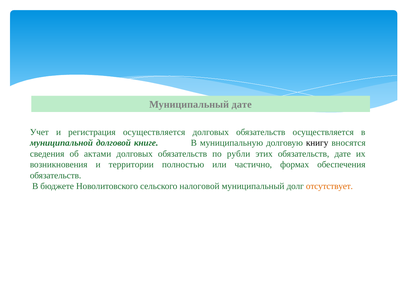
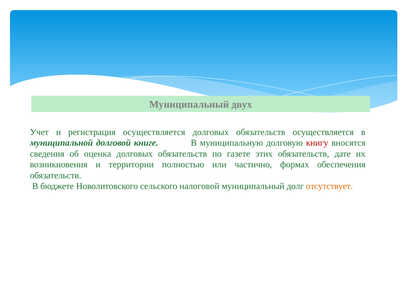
Муниципальный дате: дате -> двух
книгу colour: black -> red
актами: актами -> оценка
рубли: рубли -> газете
